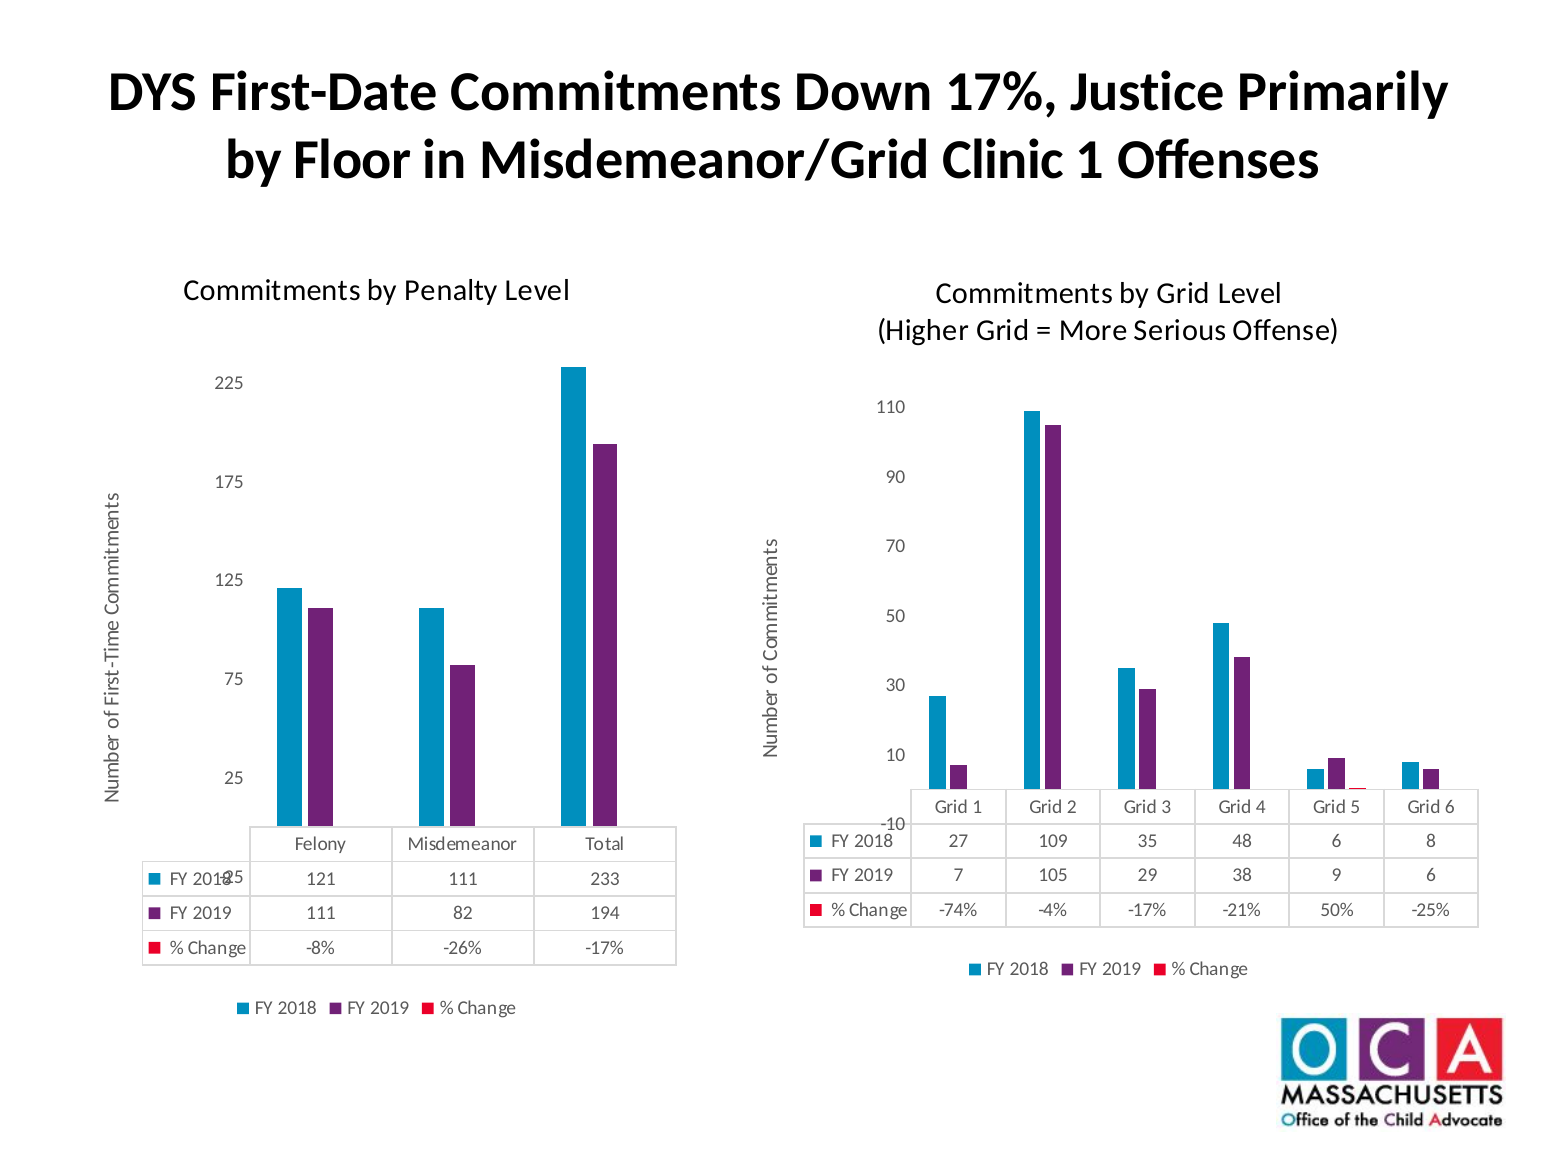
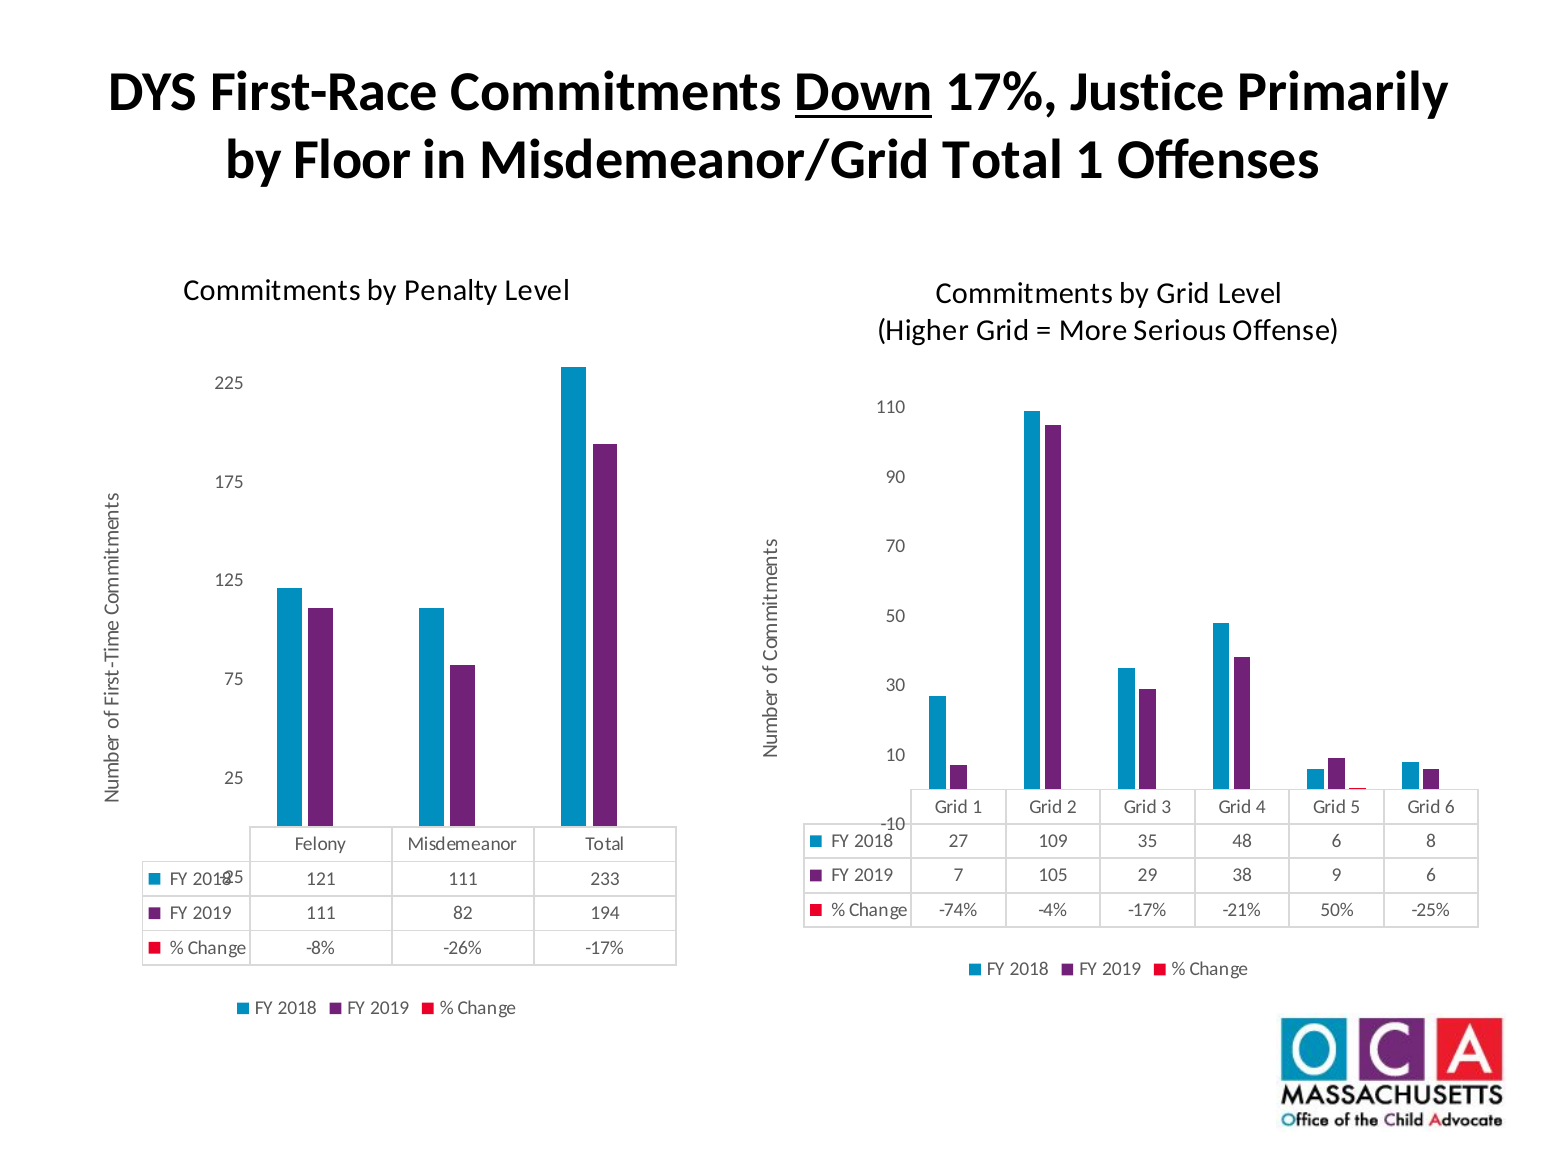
First-Date: First-Date -> First-Race
Down underline: none -> present
Misdemeanor/Grid Clinic: Clinic -> Total
